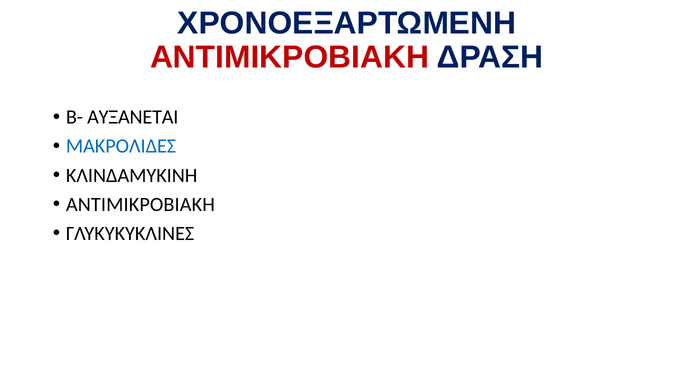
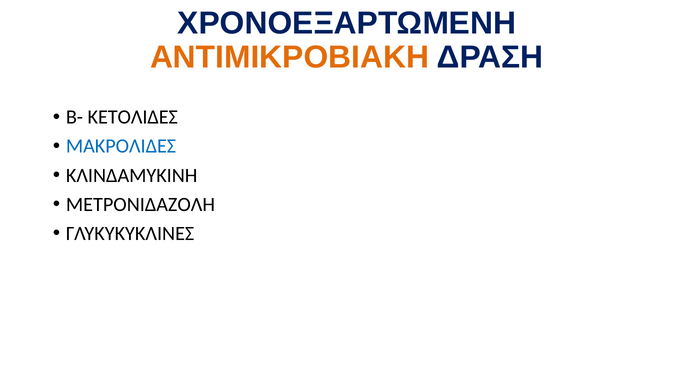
ΑΝΤΙΜΙΚΡΟΒΙΑΚΗ at (290, 57) colour: red -> orange
ΑΥΞΑΝΕΤΑΙ: ΑΥΞΑΝΕΤΑΙ -> ΚΕΤΟΛΙΔΕΣ
ΑΝΤΙΜΙΚΡΟΒΙΑΚΗ at (140, 205): ΑΝΤΙΜΙΚΡΟΒΙΑΚΗ -> ΜΕΤΡΟΝΙΔΑΖΟΛΗ
